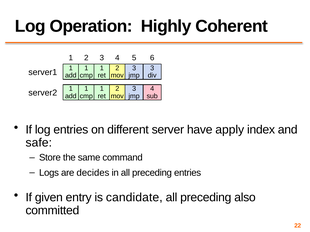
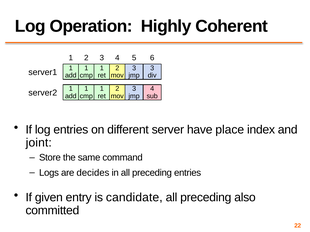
apply: apply -> place
safe: safe -> joint
